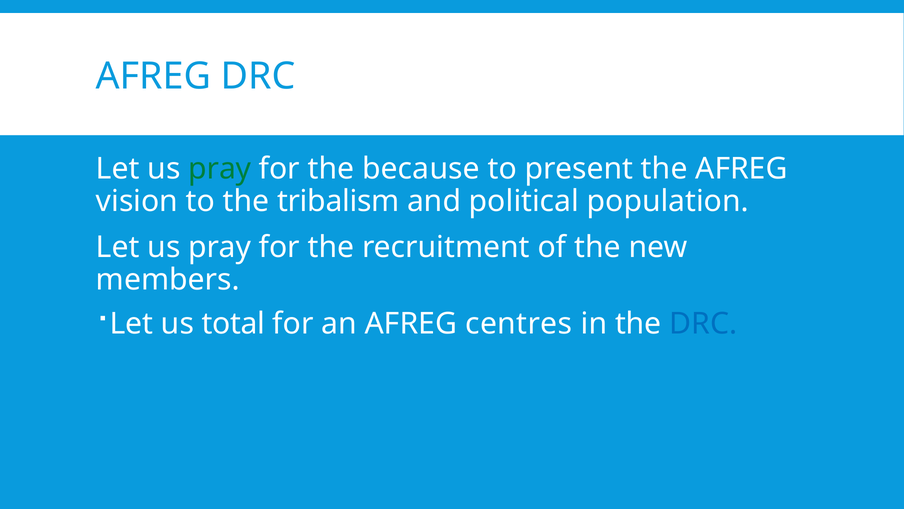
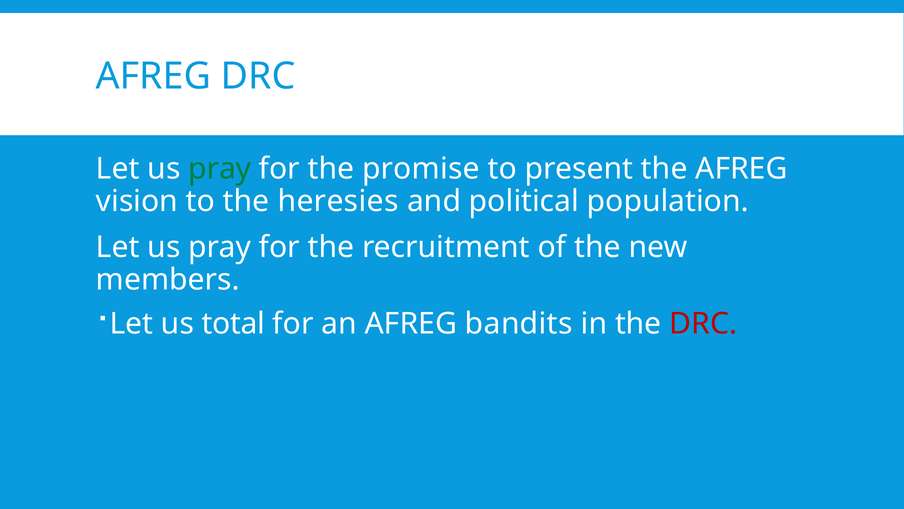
because: because -> promise
tribalism: tribalism -> heresies
centres: centres -> bandits
DRC at (703, 324) colour: blue -> red
